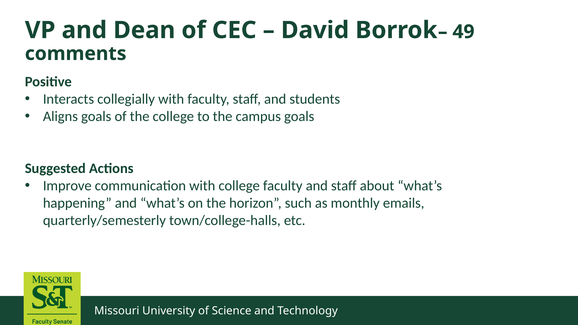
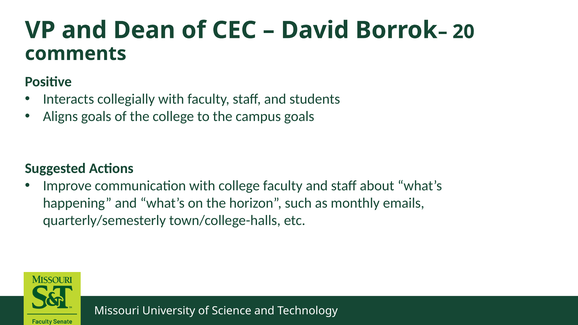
49: 49 -> 20
